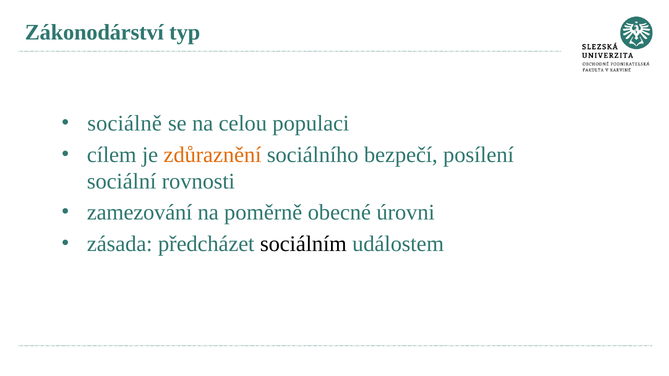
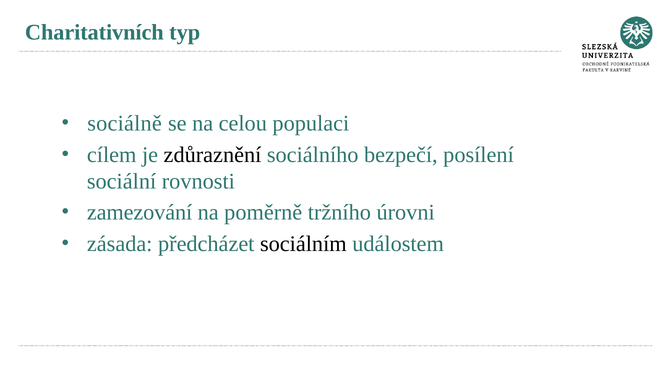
Zákonodárství: Zákonodárství -> Charitativních
zdůraznění colour: orange -> black
obecné: obecné -> tržního
